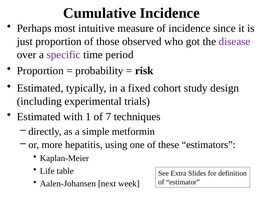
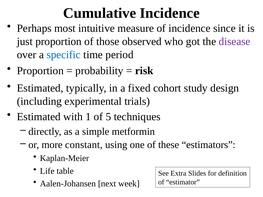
specific colour: purple -> blue
7: 7 -> 5
hepatitis: hepatitis -> constant
